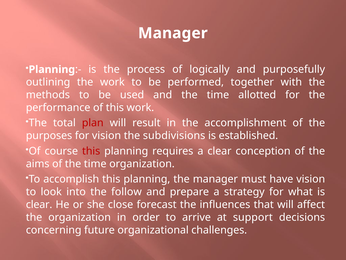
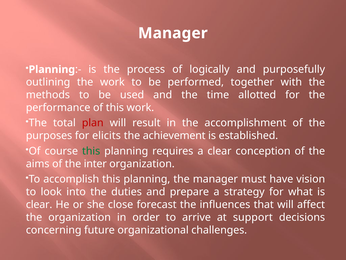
for vision: vision -> elicits
subdivisions: subdivisions -> achievement
this at (91, 151) colour: red -> green
of the time: time -> inter
follow: follow -> duties
